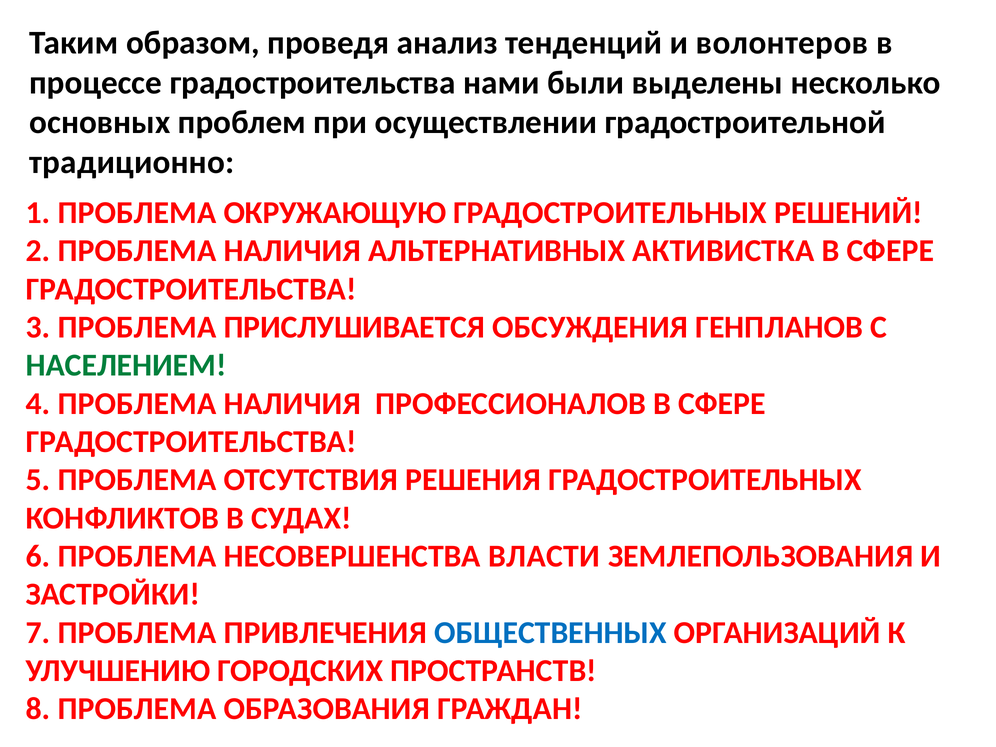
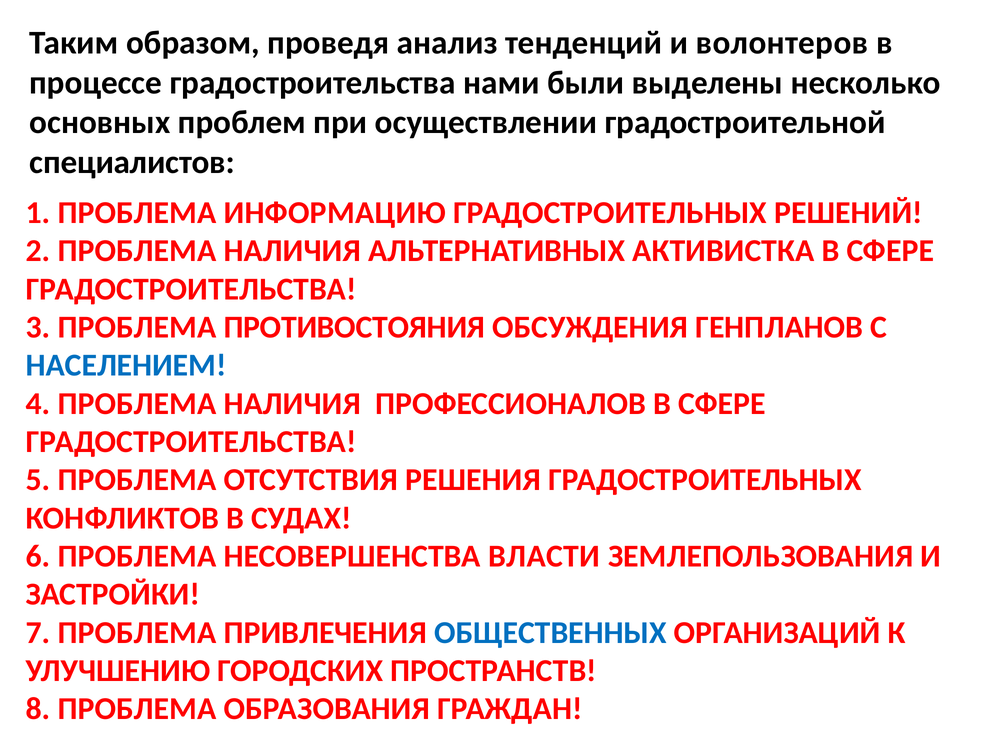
традиционно: традиционно -> специалистов
ОКРУЖАЮЩУЮ: ОКРУЖАЮЩУЮ -> ИНФОРМАЦИЮ
ПРИСЛУШИВАЕТСЯ: ПРИСЛУШИВАЕТСЯ -> ПРОТИВОСТОЯНИЯ
НАСЕЛЕНИЕМ colour: green -> blue
